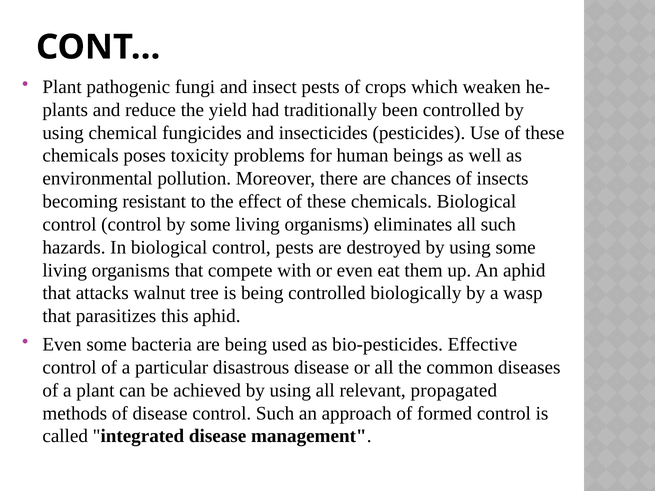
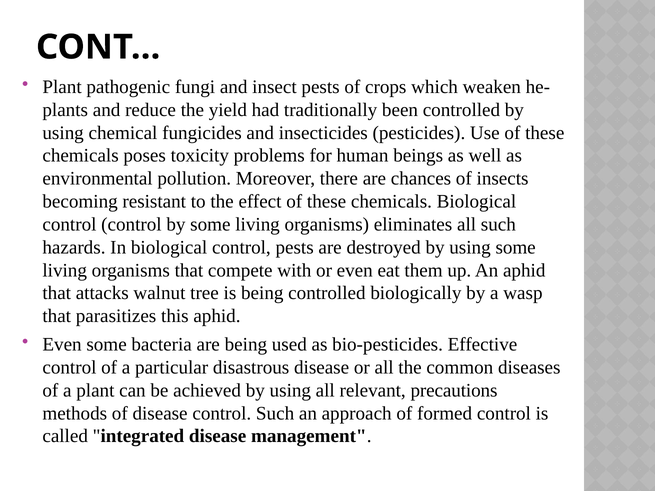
propagated: propagated -> precautions
